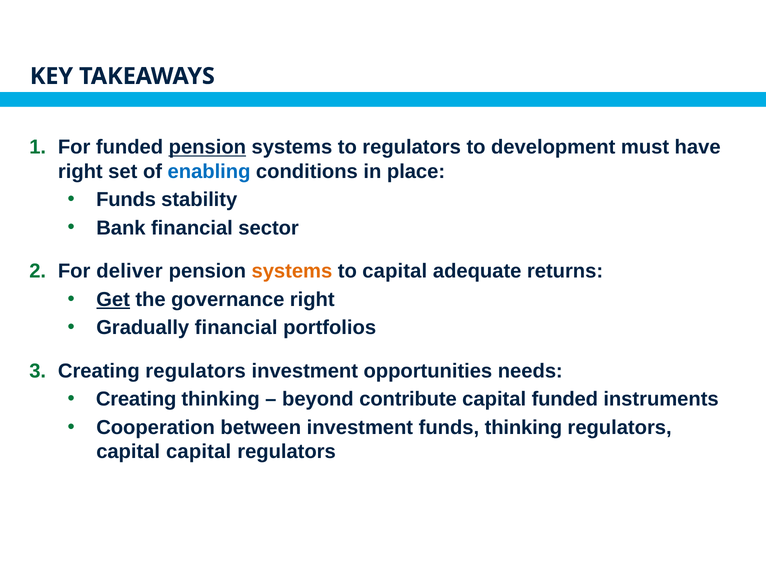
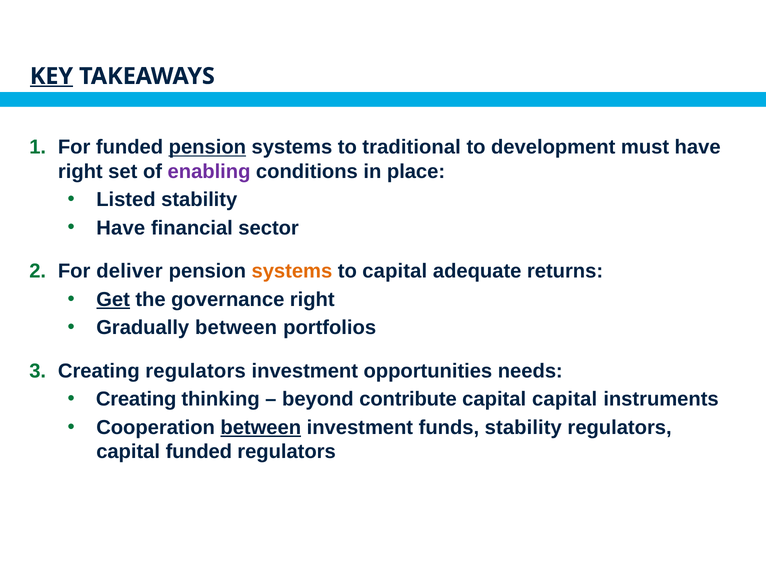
KEY underline: none -> present
to regulators: regulators -> traditional
enabling colour: blue -> purple
Funds at (126, 200): Funds -> Listed
Bank at (121, 228): Bank -> Have
Gradually financial: financial -> between
capital funded: funded -> capital
between at (261, 428) underline: none -> present
funds thinking: thinking -> stability
capital capital: capital -> funded
